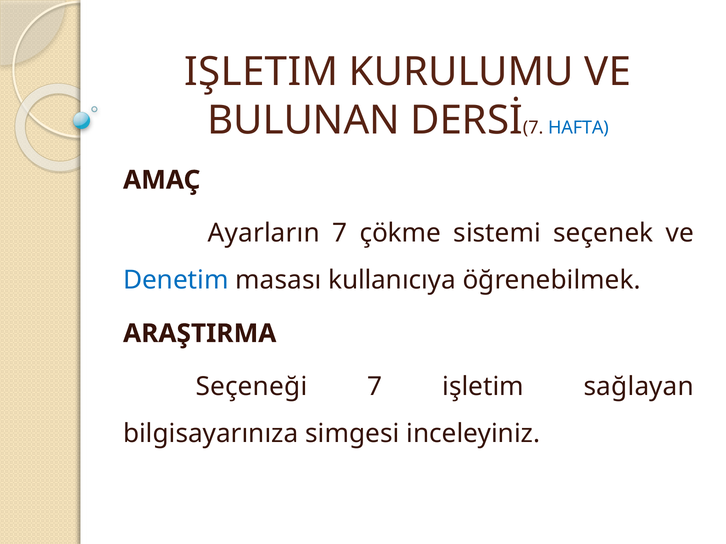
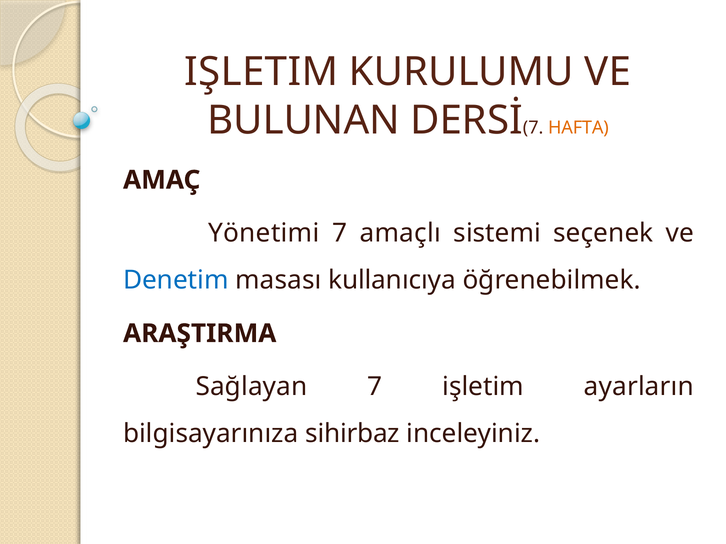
HAFTA colour: blue -> orange
Ayarların: Ayarların -> Yönetimi
çökme: çökme -> amaçlı
Seçeneği: Seçeneği -> Sağlayan
sağlayan: sağlayan -> ayarların
simgesi: simgesi -> sihirbaz
